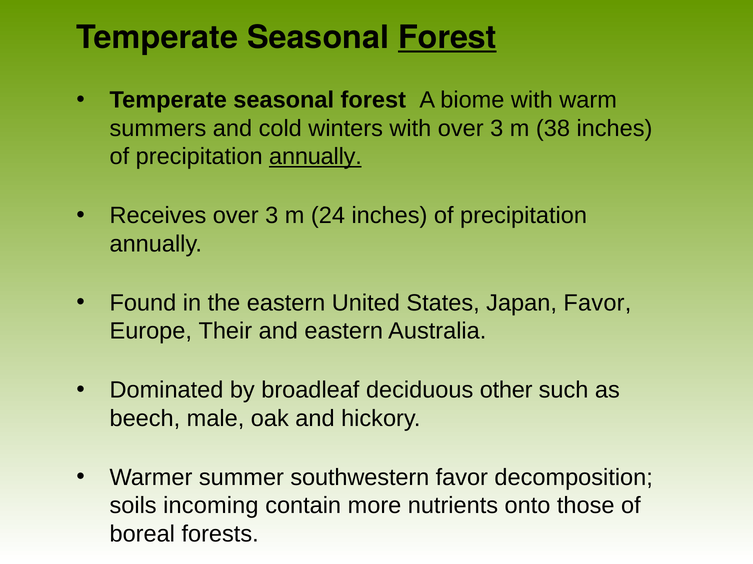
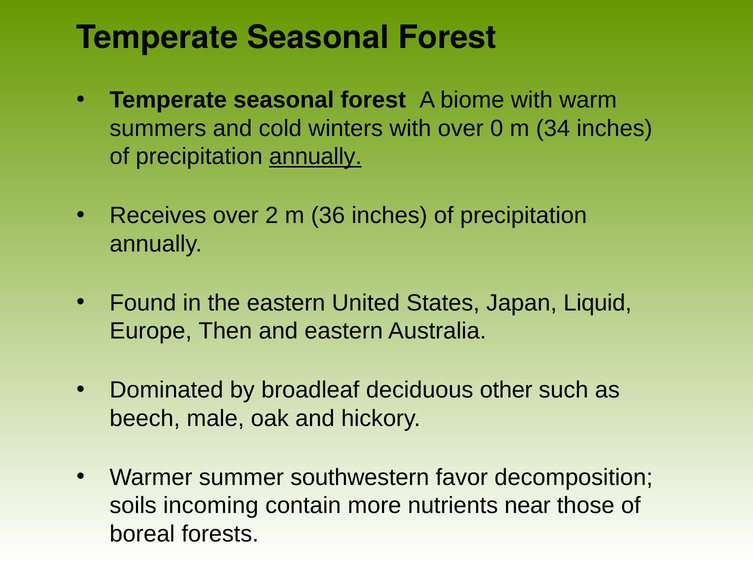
Forest at (447, 38) underline: present -> none
with over 3: 3 -> 0
38: 38 -> 34
Receives over 3: 3 -> 2
24: 24 -> 36
Japan Favor: Favor -> Liquid
Their: Their -> Then
onto: onto -> near
